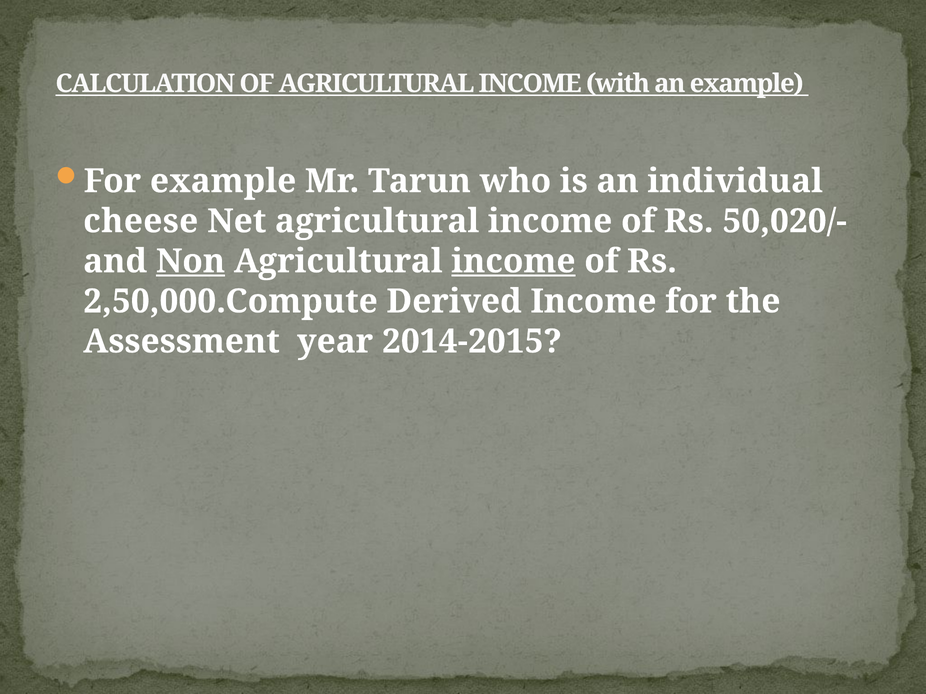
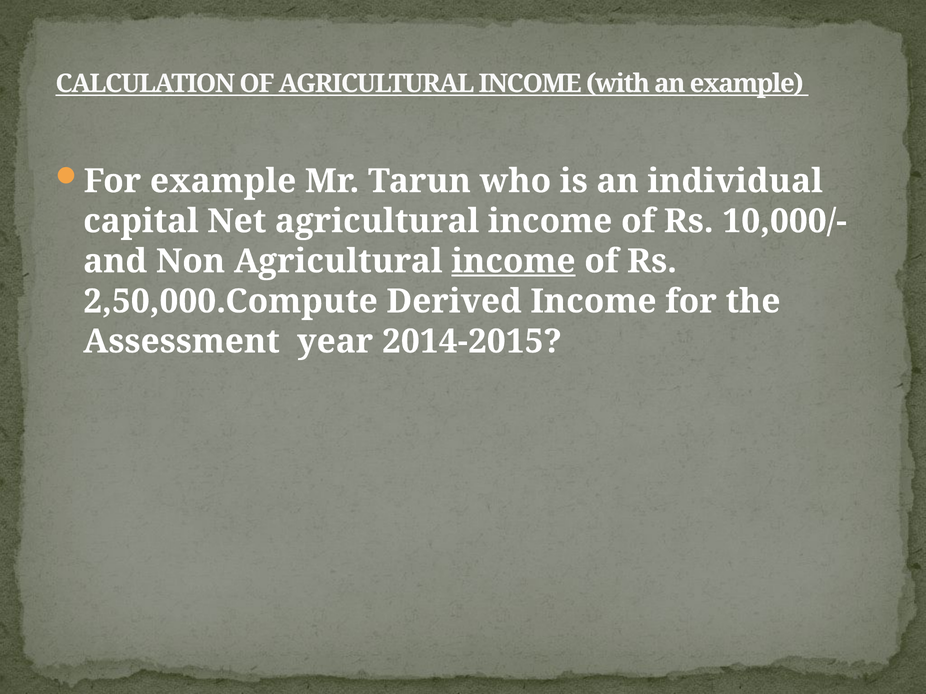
cheese: cheese -> capital
50,020/-: 50,020/- -> 10,000/-
Non underline: present -> none
